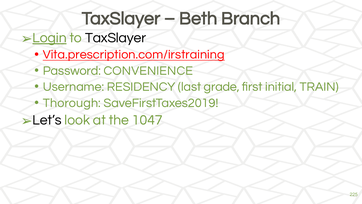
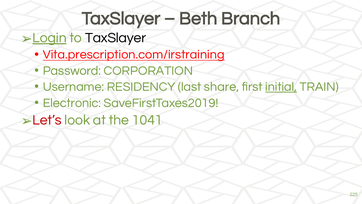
CONVENIENCE: CONVENIENCE -> CORPORATION
grade: grade -> share
initial underline: none -> present
Thorough: Thorough -> Electronic
Let’s colour: black -> red
1047: 1047 -> 1041
